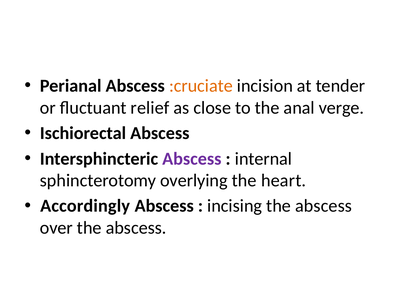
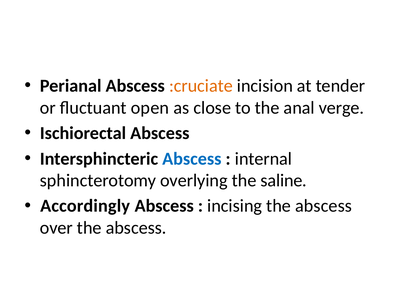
relief: relief -> open
Abscess at (192, 159) colour: purple -> blue
heart: heart -> saline
